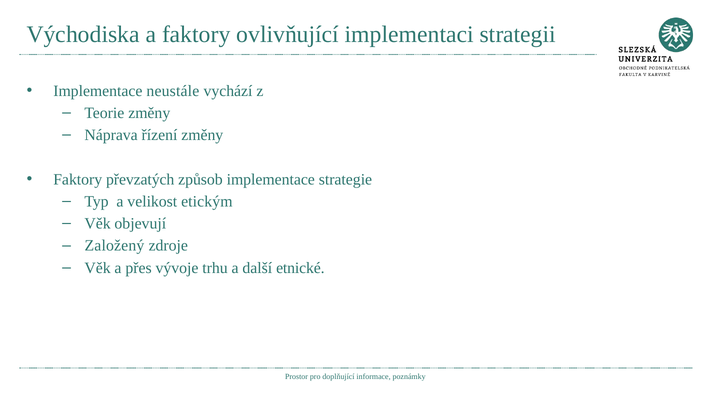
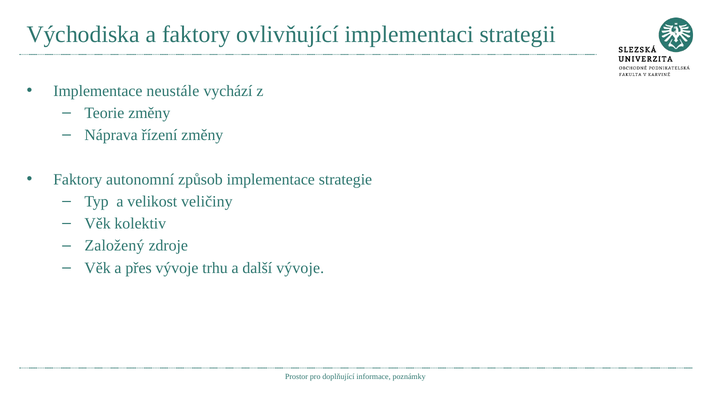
převzatých: převzatých -> autonomní
etickým: etickým -> veličiny
objevují: objevují -> kolektiv
další etnické: etnické -> vývoje
